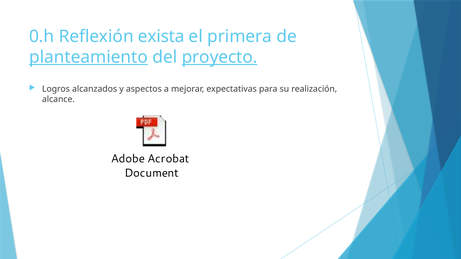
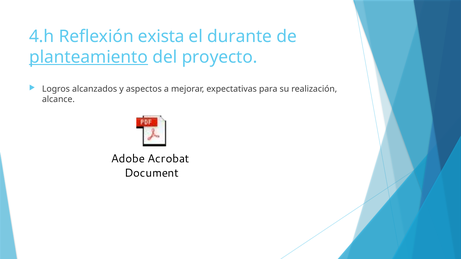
0.h: 0.h -> 4.h
primera: primera -> durante
proyecto underline: present -> none
